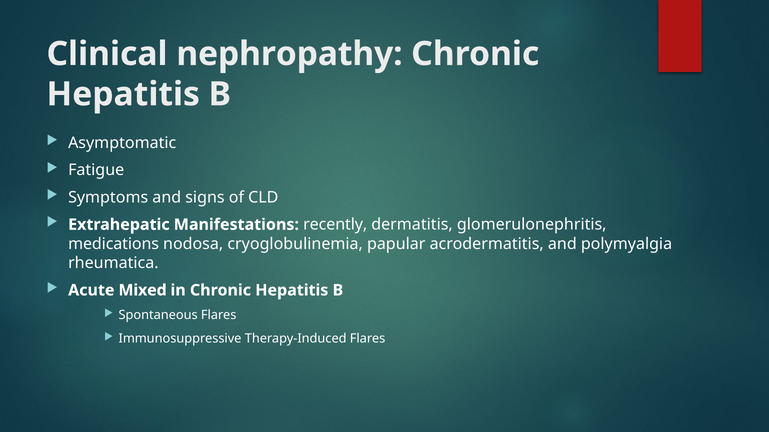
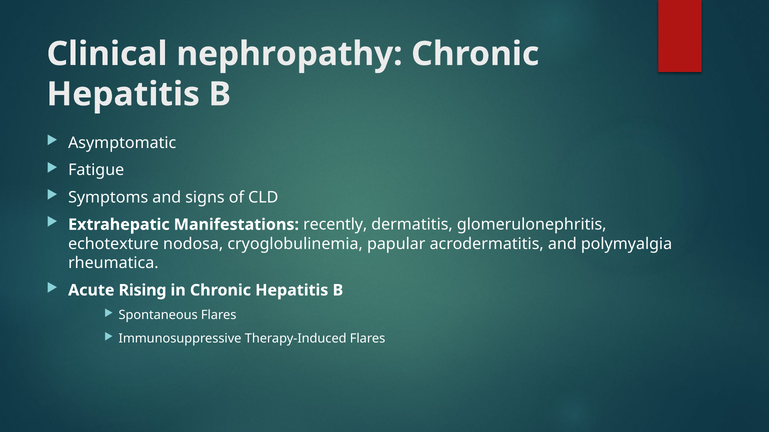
medications: medications -> echotexture
Mixed: Mixed -> Rising
